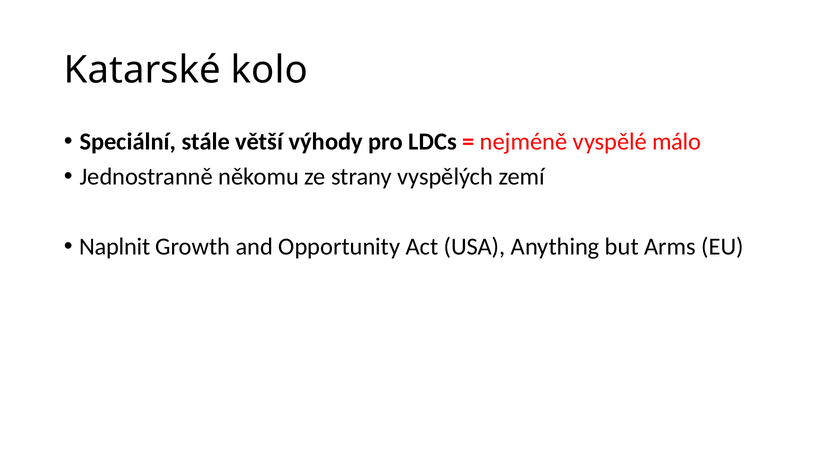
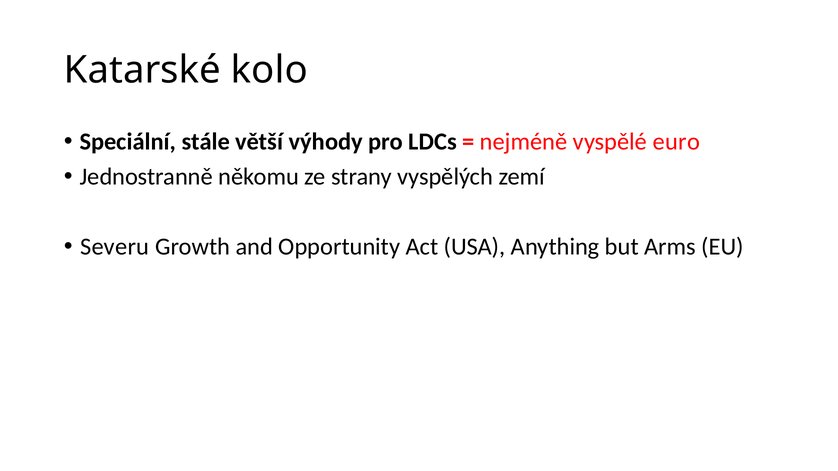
málo: málo -> euro
Naplnit: Naplnit -> Severu
